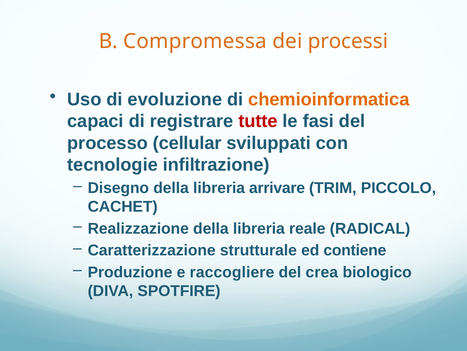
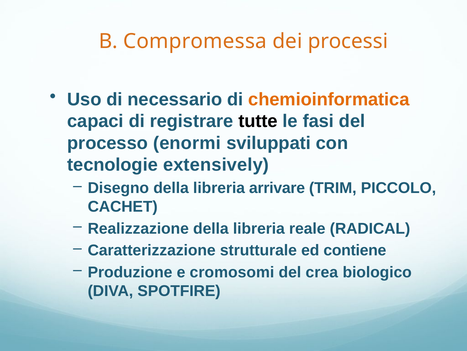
evoluzione: evoluzione -> necessario
tutte colour: red -> black
cellular: cellular -> enormi
infiltrazione: infiltrazione -> extensively
raccogliere: raccogliere -> cromosomi
